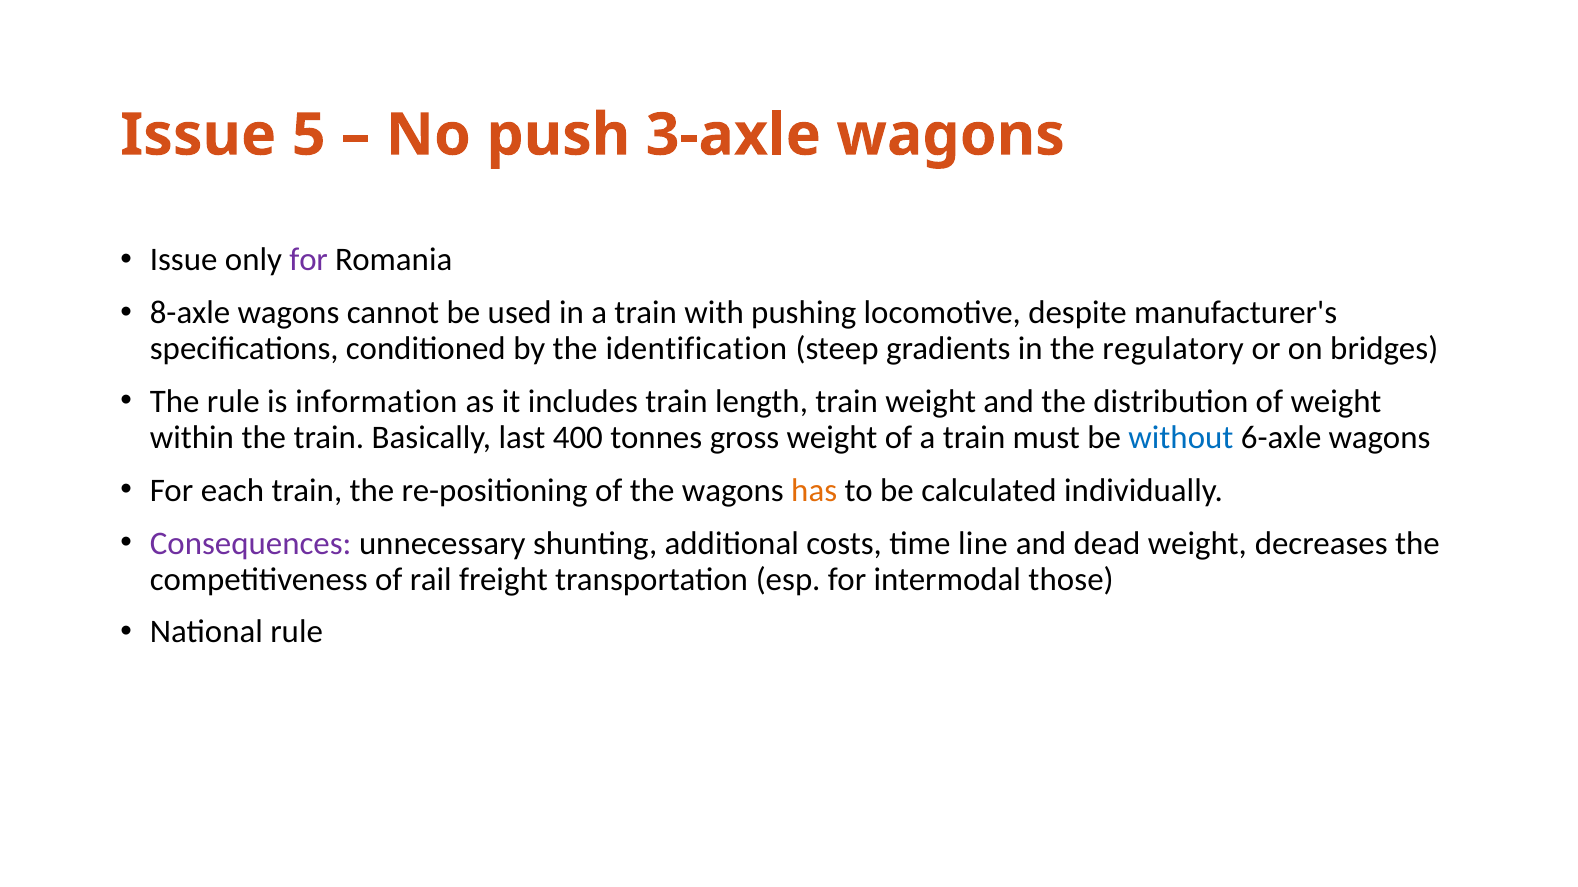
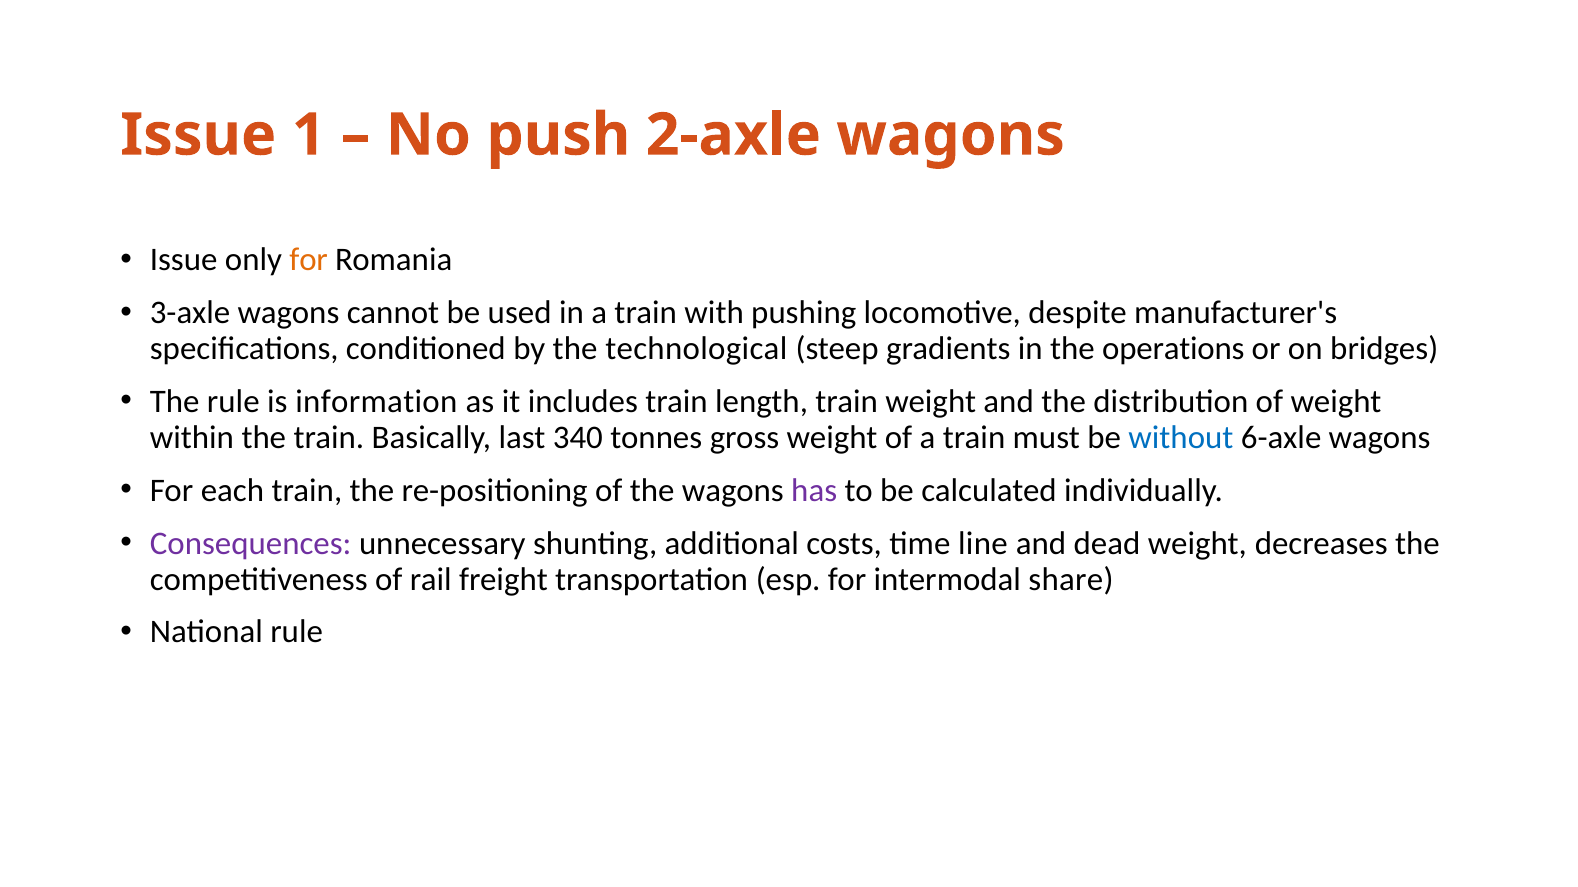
5: 5 -> 1
3-axle: 3-axle -> 2-axle
for at (309, 260) colour: purple -> orange
8-axle: 8-axle -> 3-axle
identification: identification -> technological
regulatory: regulatory -> operations
400: 400 -> 340
has colour: orange -> purple
those: those -> share
